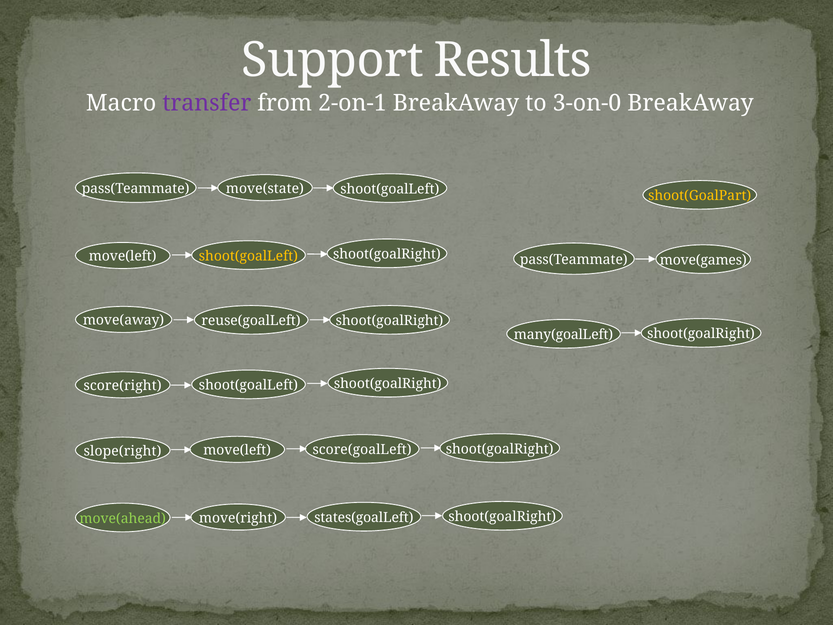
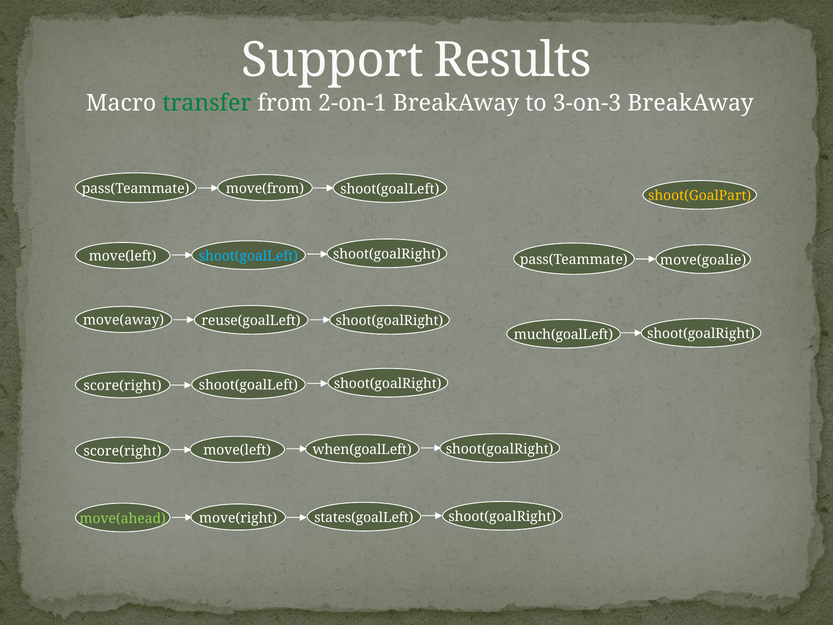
transfer colour: purple -> green
3-on-0: 3-on-0 -> 3-on-3
move(state: move(state -> move(from
shoot(goalLeft at (248, 256) colour: yellow -> light blue
move(games: move(games -> move(goalie
many(goalLeft: many(goalLeft -> much(goalLeft
slope(right at (123, 451): slope(right -> score(right
score(goalLeft: score(goalLeft -> when(goalLeft
